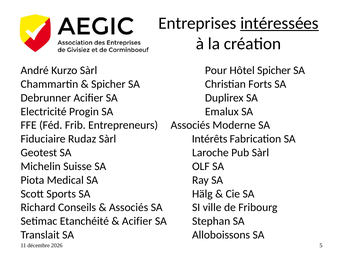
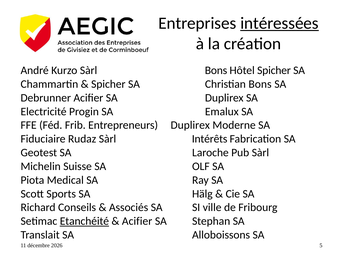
Sàrl Pour: Pour -> Bons
Christian Forts: Forts -> Bons
Entrepreneurs Associés: Associés -> Duplirex
Etanchéité underline: none -> present
